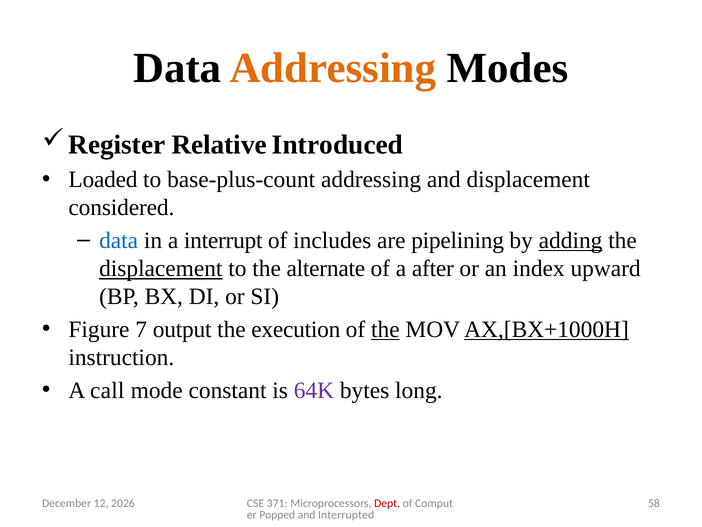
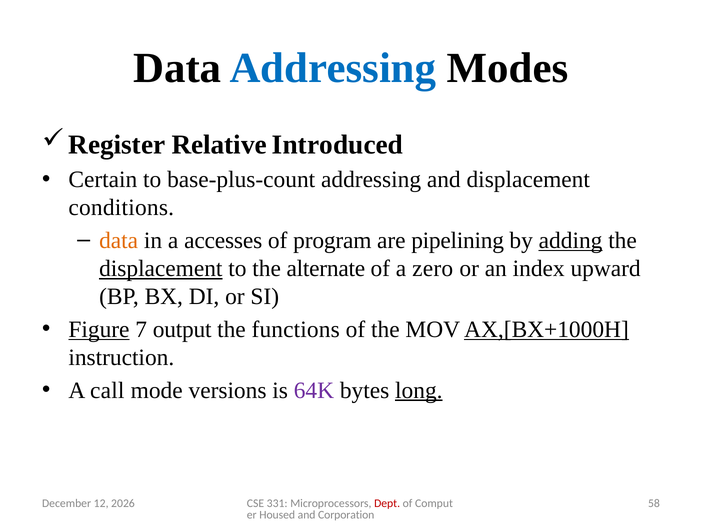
Addressing at (333, 68) colour: orange -> blue
Loaded: Loaded -> Certain
considered: considered -> conditions
data at (119, 240) colour: blue -> orange
interrupt: interrupt -> accesses
includes: includes -> program
after: after -> zero
Figure underline: none -> present
execution: execution -> functions
the at (385, 329) underline: present -> none
constant: constant -> versions
long underline: none -> present
371: 371 -> 331
Popped: Popped -> Housed
Interrupted: Interrupted -> Corporation
